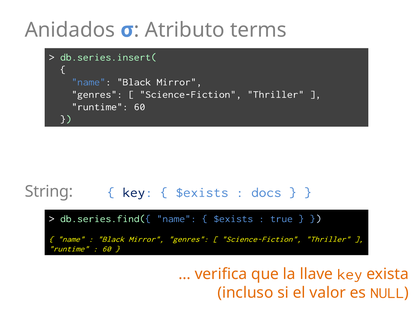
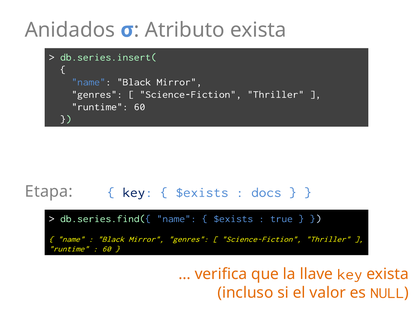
Atributo terms: terms -> exista
String: String -> Etapa
